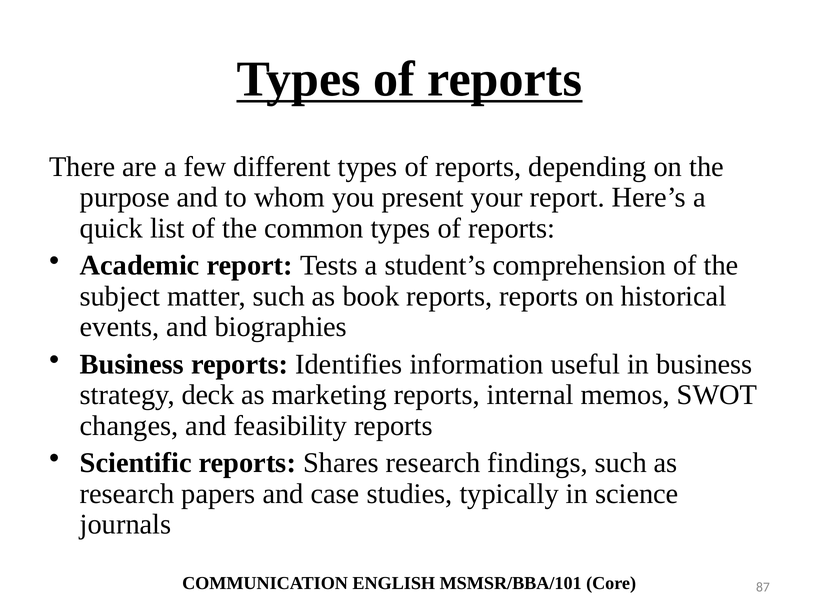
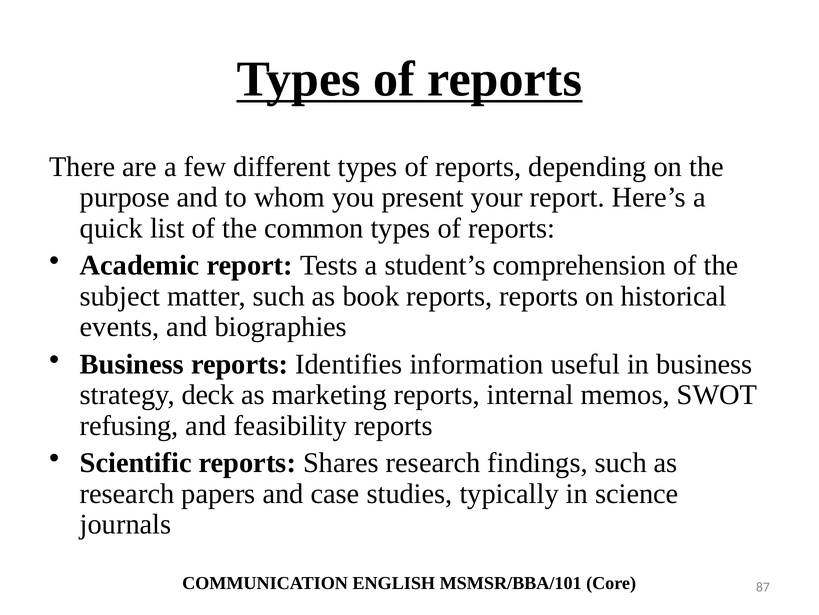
changes: changes -> refusing
